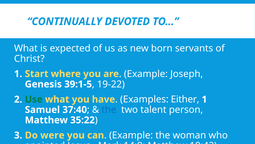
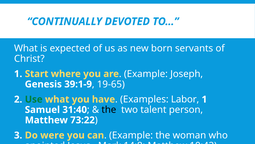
39:1-5: 39:1-5 -> 39:1-9
19-22: 19-22 -> 19-65
Either: Either -> Labor
37:40: 37:40 -> 31:40
the at (109, 109) colour: blue -> black
35:22: 35:22 -> 73:22
